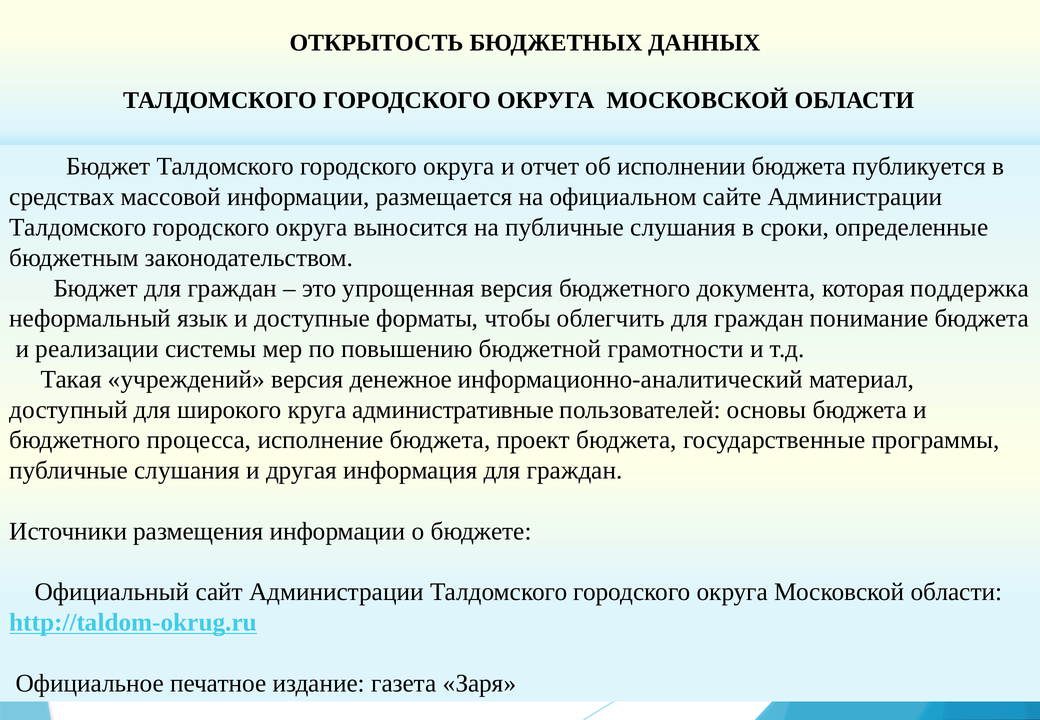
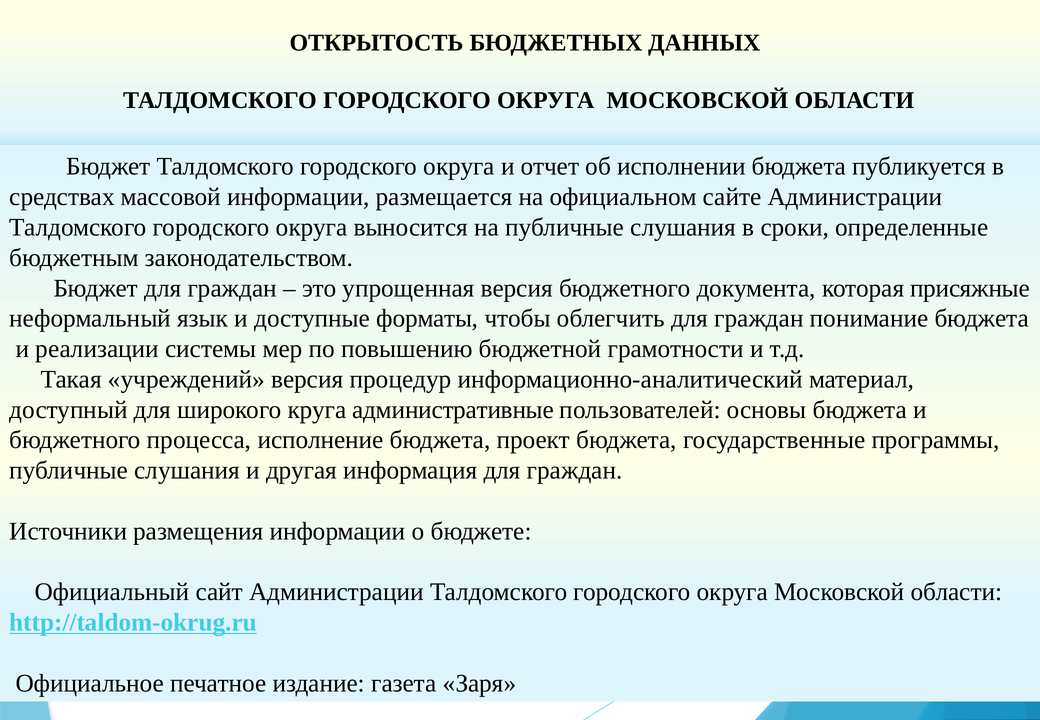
поддержка: поддержка -> присяжные
денежное: денежное -> процедур
